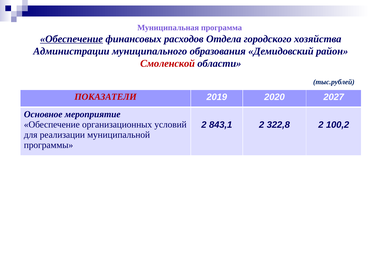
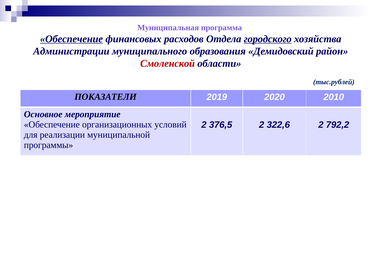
городского underline: none -> present
ПОКАЗАТЕЛИ colour: red -> black
2027: 2027 -> 2010
843,1: 843,1 -> 376,5
322,8: 322,8 -> 322,6
100,2: 100,2 -> 792,2
